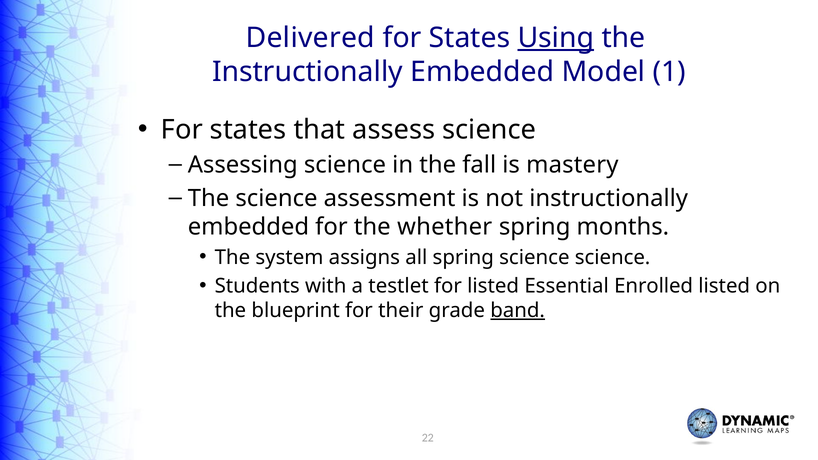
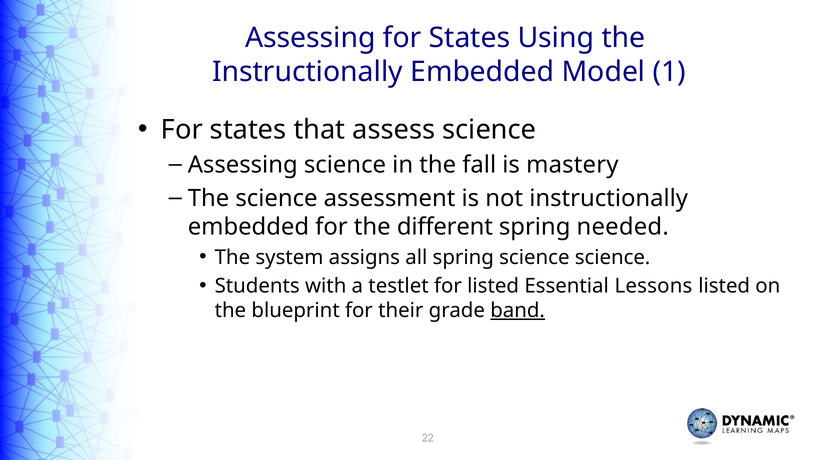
Delivered at (310, 38): Delivered -> Assessing
Using underline: present -> none
whether: whether -> different
months: months -> needed
Enrolled: Enrolled -> Lessons
